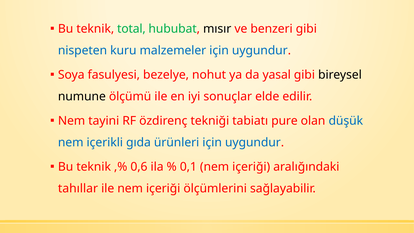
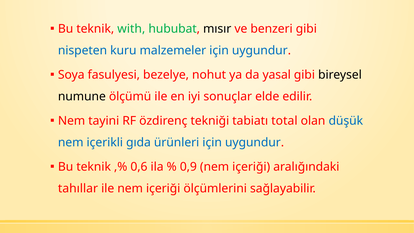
total: total -> with
pure: pure -> total
0,1: 0,1 -> 0,9
